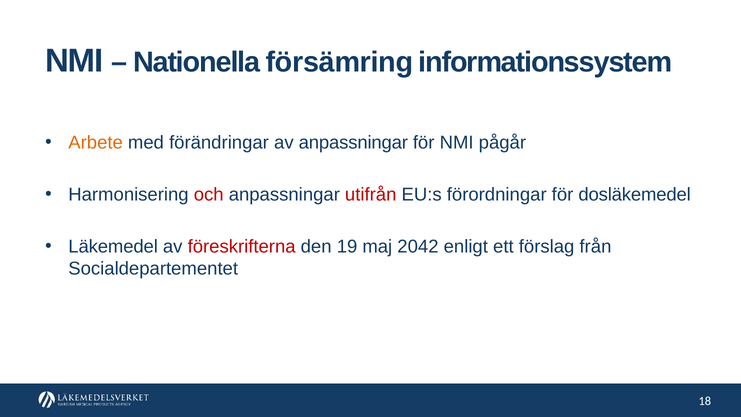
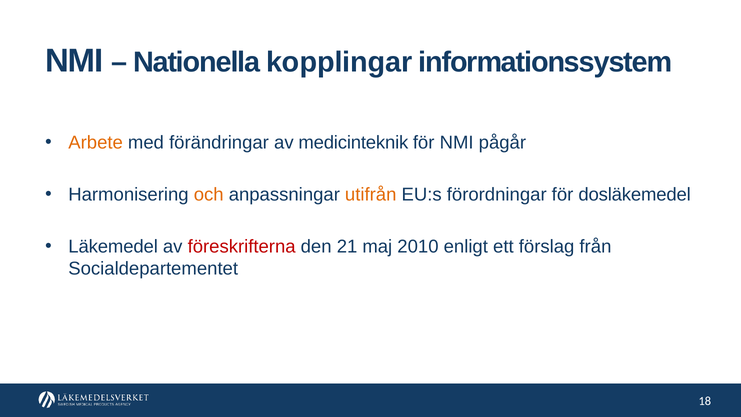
försämring: försämring -> kopplingar
av anpassningar: anpassningar -> medicinteknik
och colour: red -> orange
utifrån colour: red -> orange
19: 19 -> 21
2042: 2042 -> 2010
